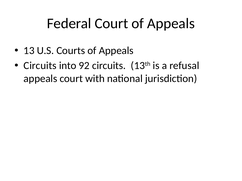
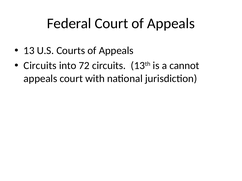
92: 92 -> 72
refusal: refusal -> cannot
